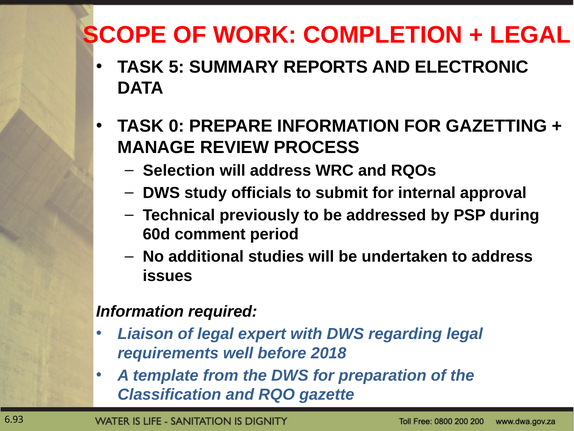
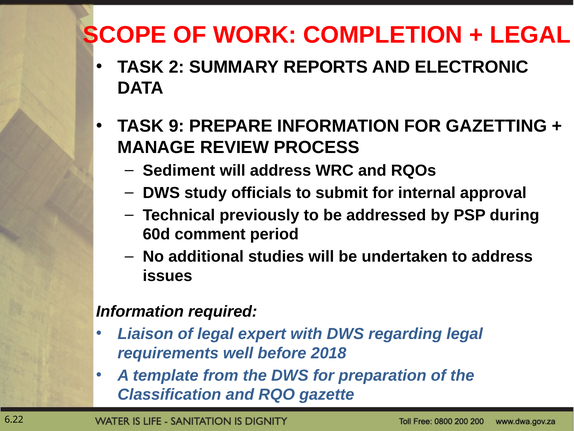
5: 5 -> 2
0: 0 -> 9
Selection: Selection -> Sediment
6.93: 6.93 -> 6.22
